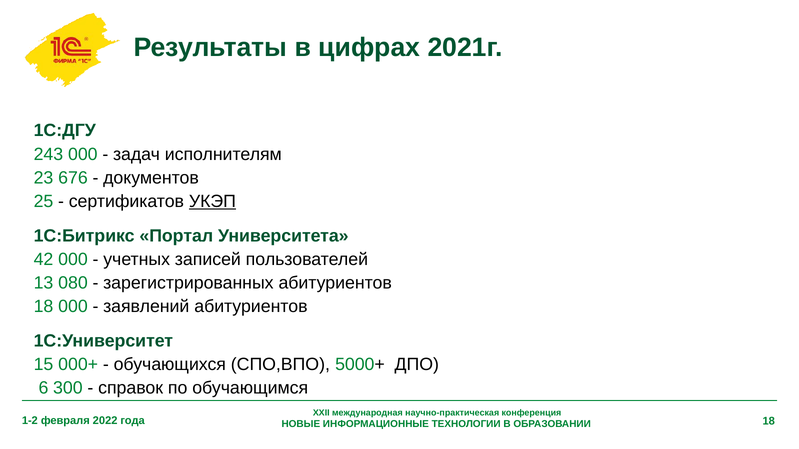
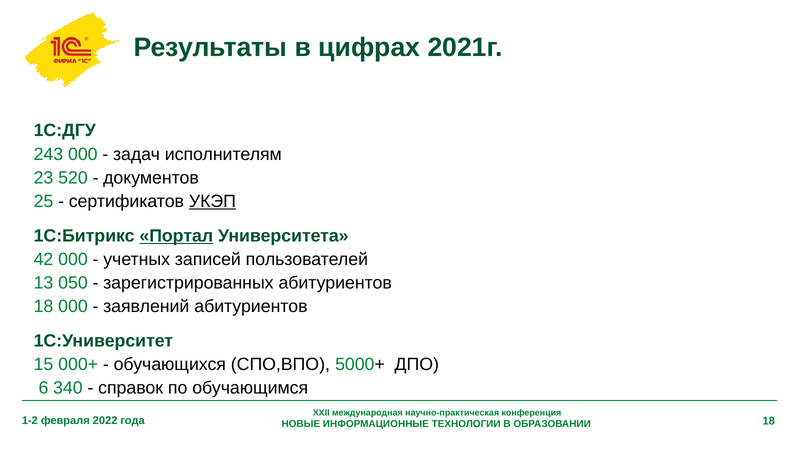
676: 676 -> 520
Портал underline: none -> present
080: 080 -> 050
300: 300 -> 340
